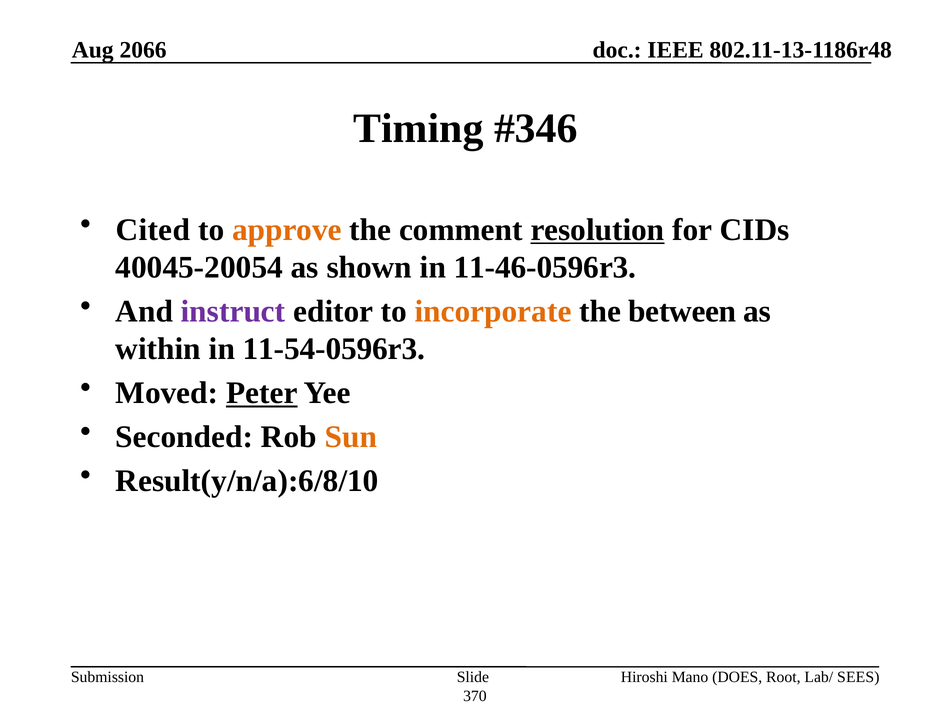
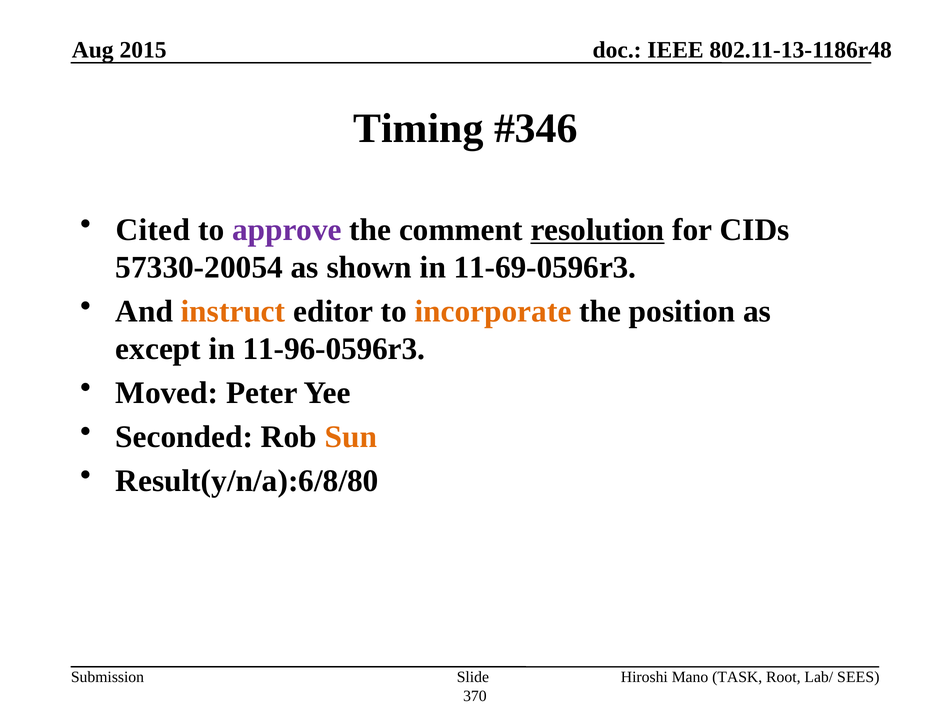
2066: 2066 -> 2015
approve colour: orange -> purple
40045-20054: 40045-20054 -> 57330-20054
11-46-0596r3: 11-46-0596r3 -> 11-69-0596r3
instruct colour: purple -> orange
between: between -> position
within: within -> except
11-54-0596r3: 11-54-0596r3 -> 11-96-0596r3
Peter underline: present -> none
Result(y/n/a):6/8/10: Result(y/n/a):6/8/10 -> Result(y/n/a):6/8/80
DOES: DOES -> TASK
